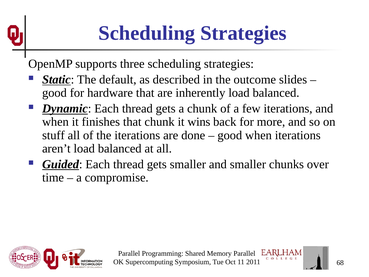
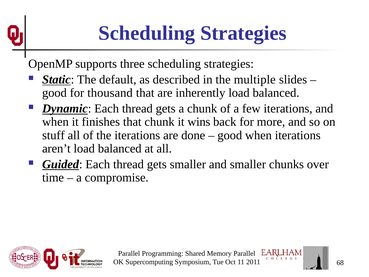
outcome: outcome -> multiple
hardware: hardware -> thousand
